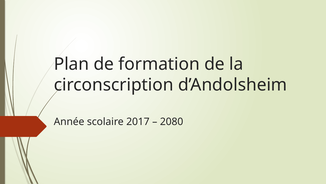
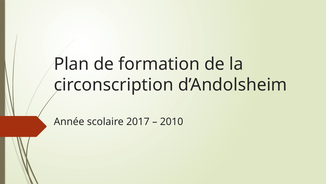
2080: 2080 -> 2010
